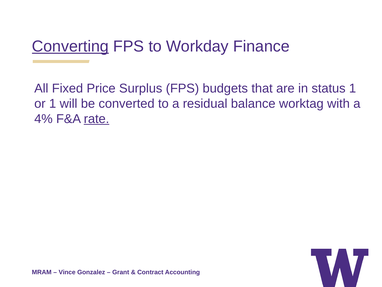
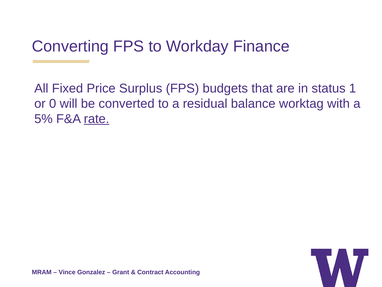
Converting underline: present -> none
or 1: 1 -> 0
4%: 4% -> 5%
